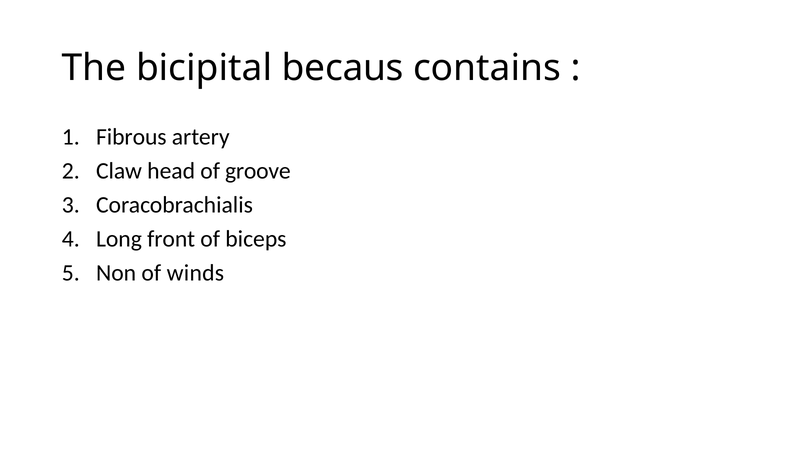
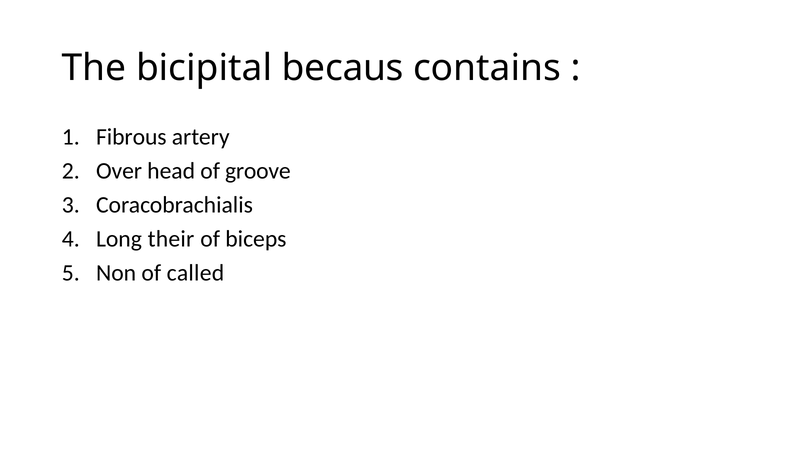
Claw: Claw -> Over
front: front -> their
winds: winds -> called
